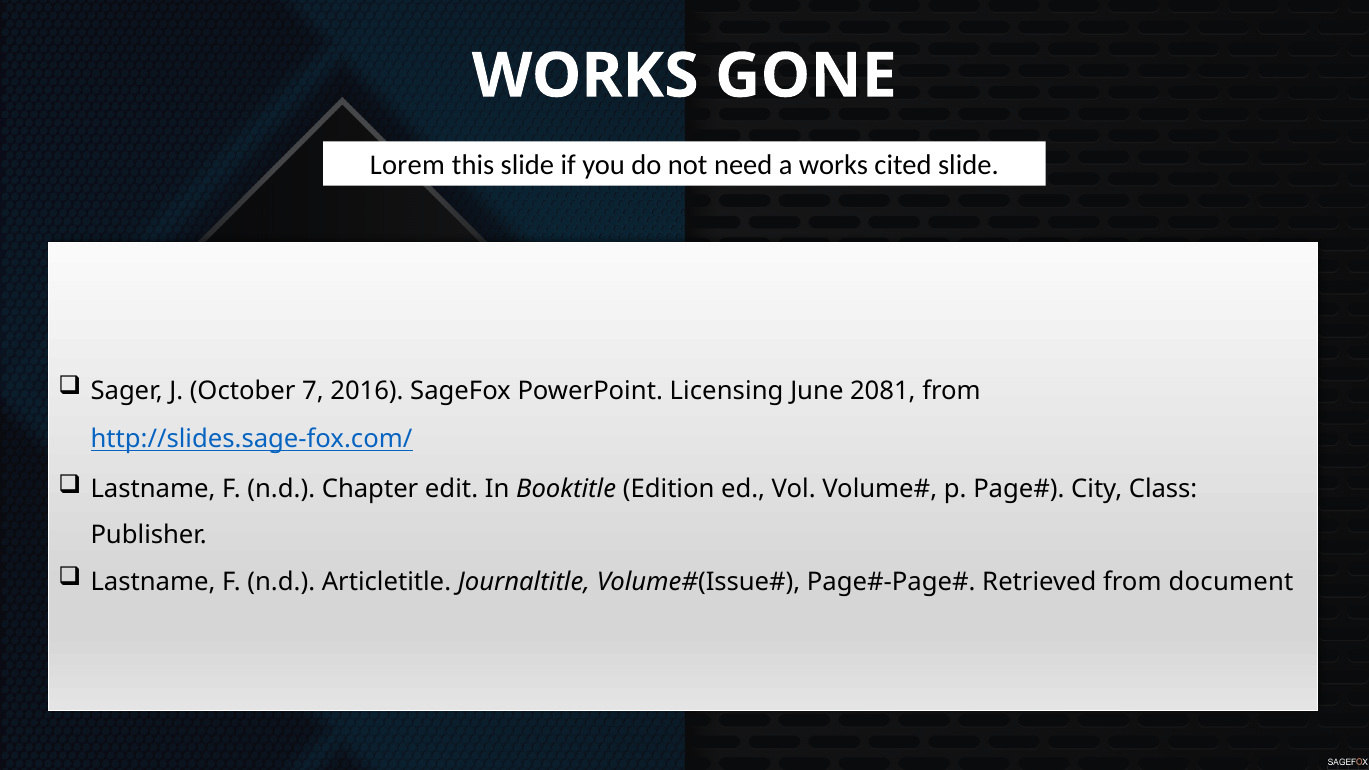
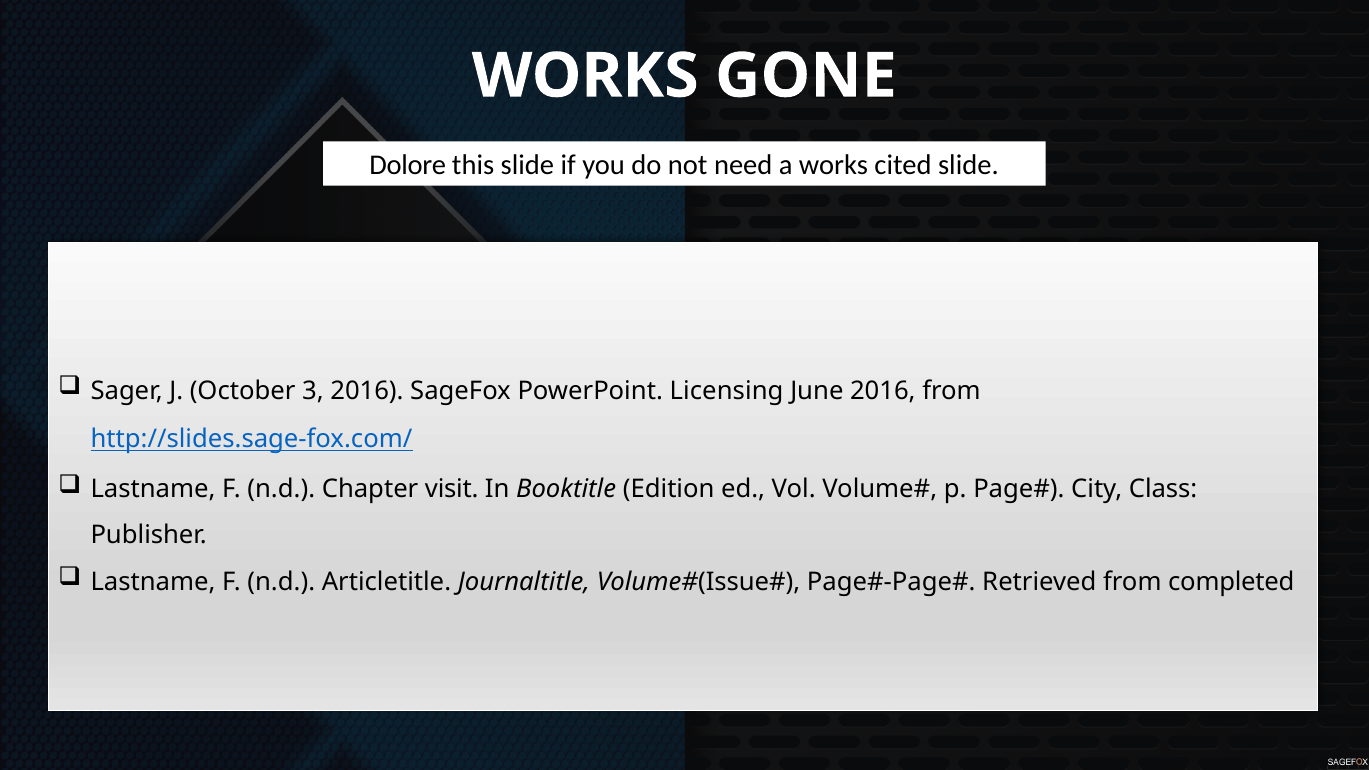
Lorem: Lorem -> Dolore
7: 7 -> 3
June 2081: 2081 -> 2016
edit: edit -> visit
document: document -> completed
